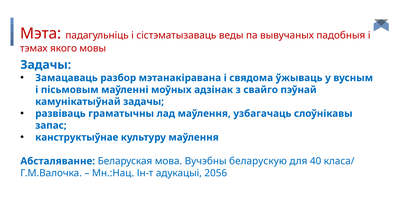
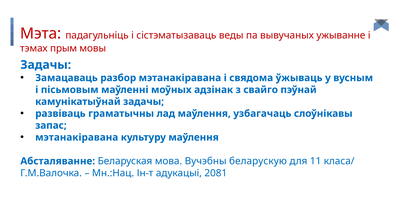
падобныя: падобныя -> ужыванне
якого: якого -> прым
канструктыўнае at (77, 138): канструктыўнае -> мэтанакіравана
40: 40 -> 11
2056: 2056 -> 2081
